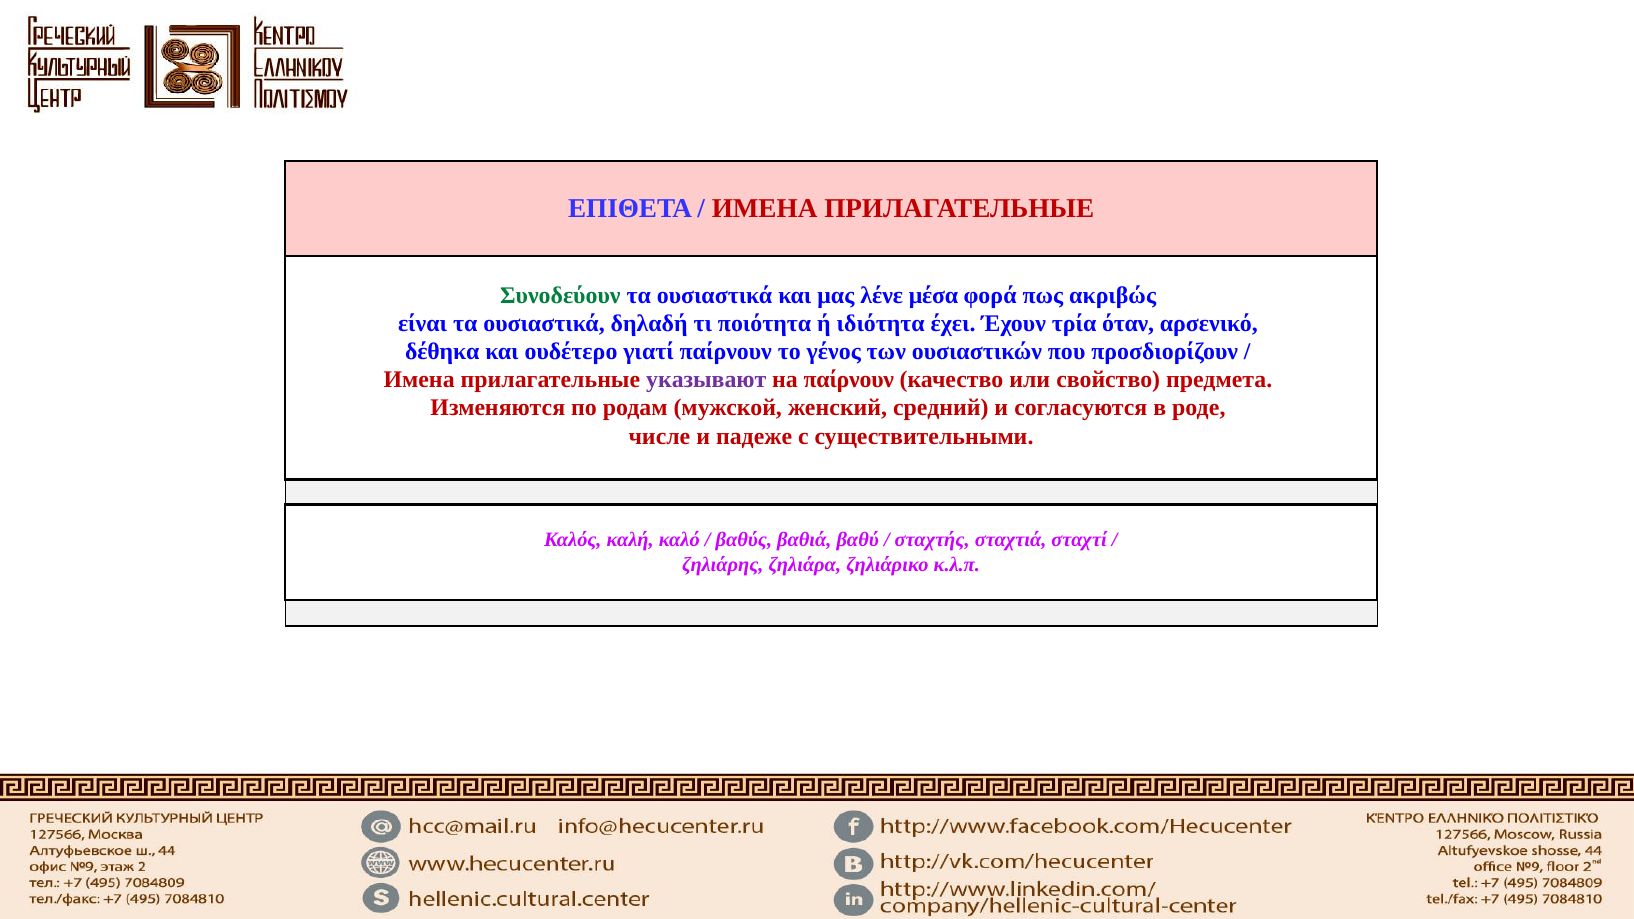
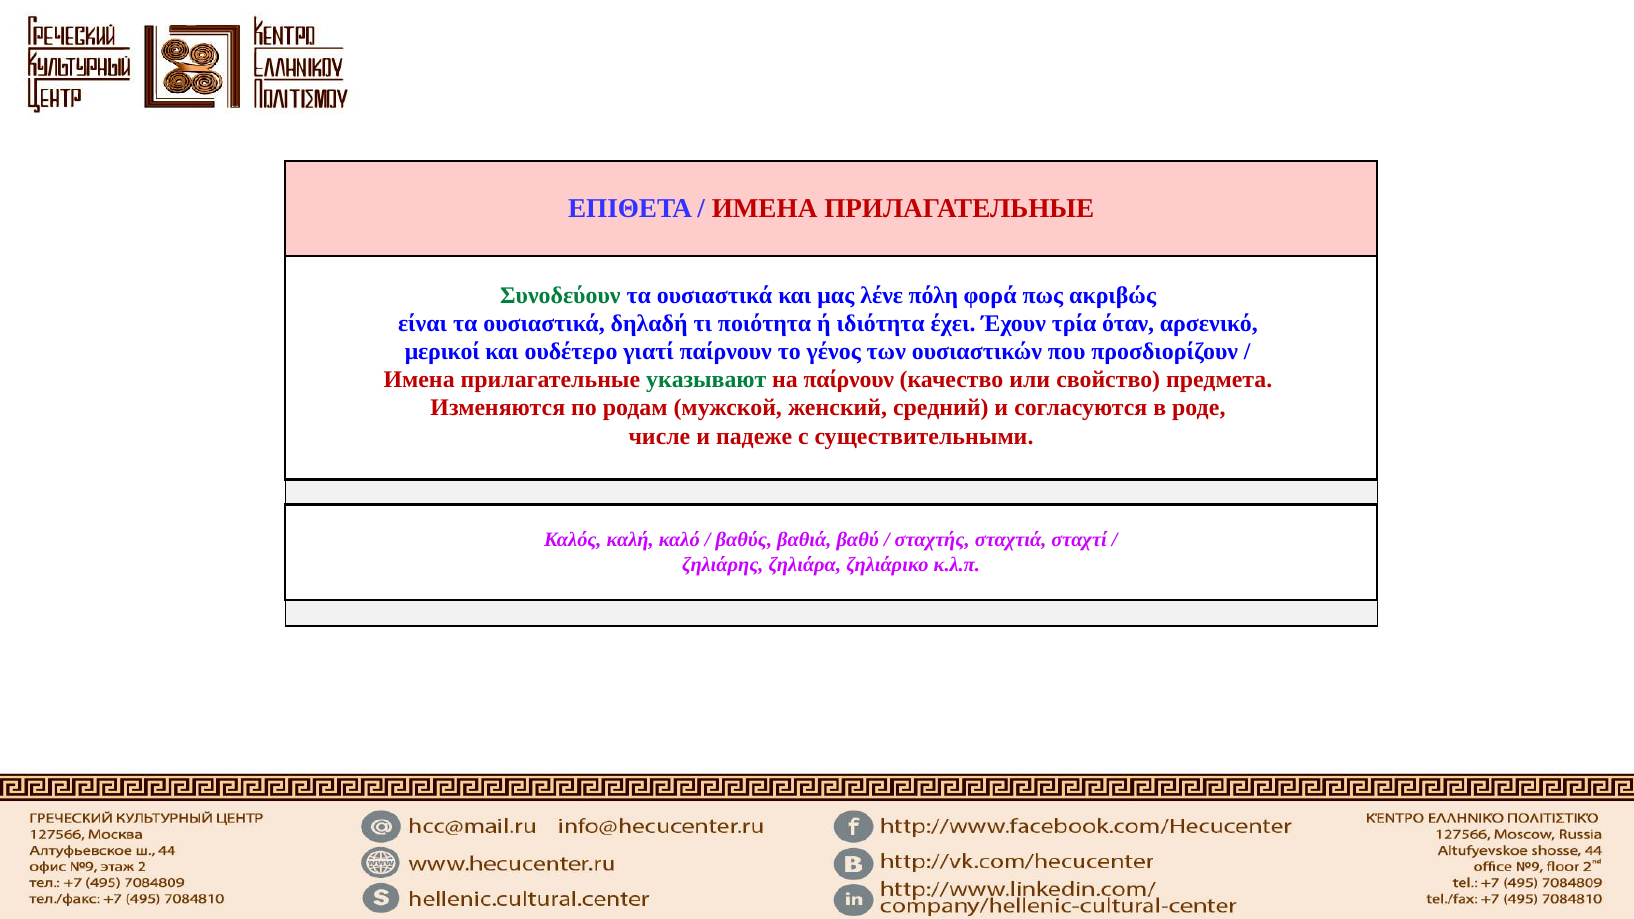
μέσα: μέσα -> πόλη
δέθηκα: δέθηκα -> μερικοί
указывают colour: purple -> green
